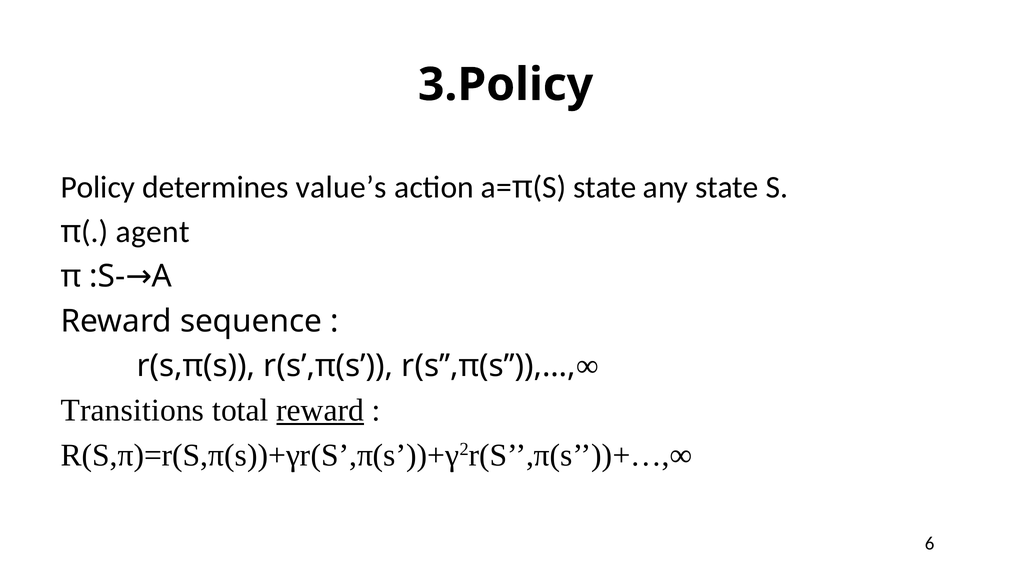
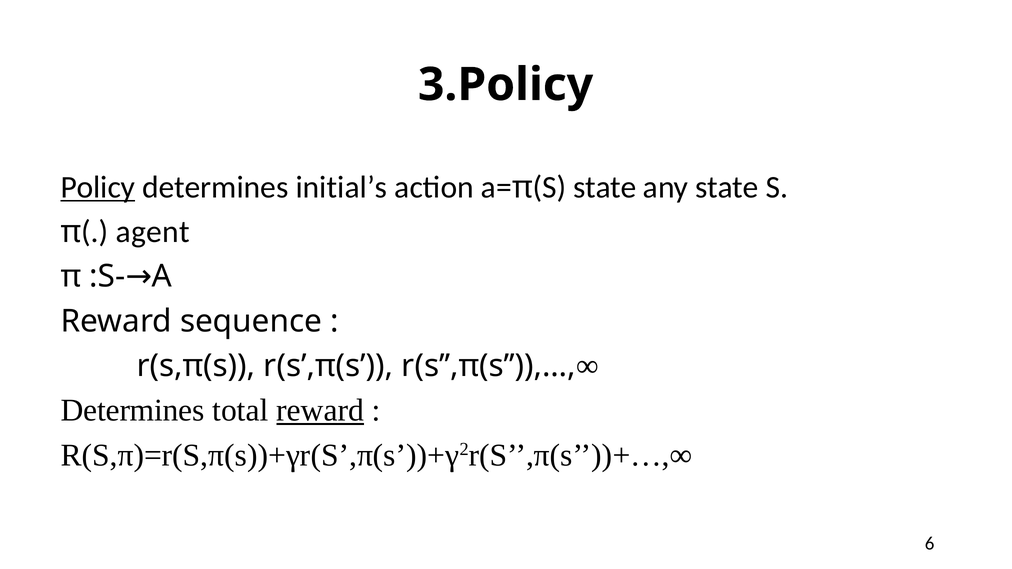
Policy underline: none -> present
value’s: value’s -> initial’s
Transitions at (132, 411): Transitions -> Determines
